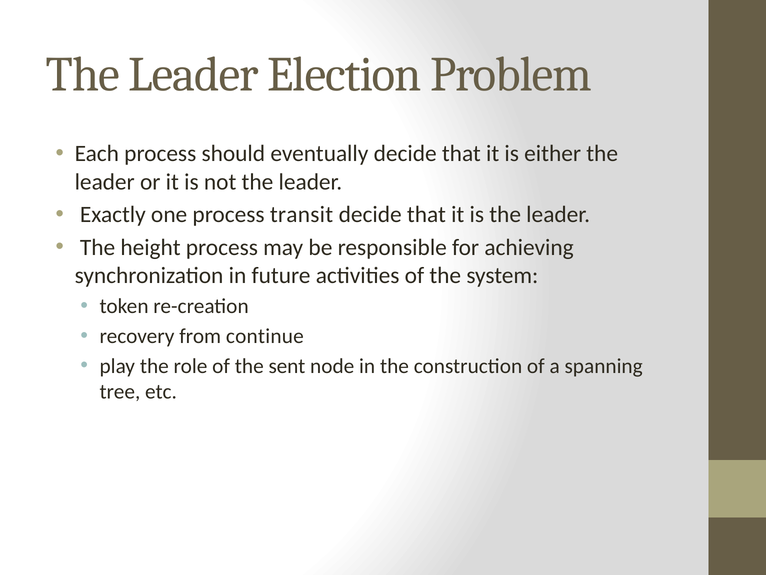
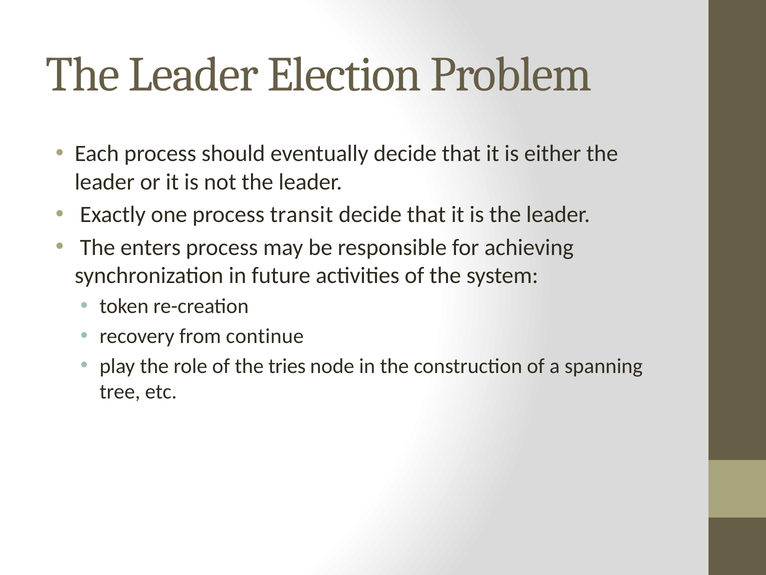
height: height -> enters
sent: sent -> tries
